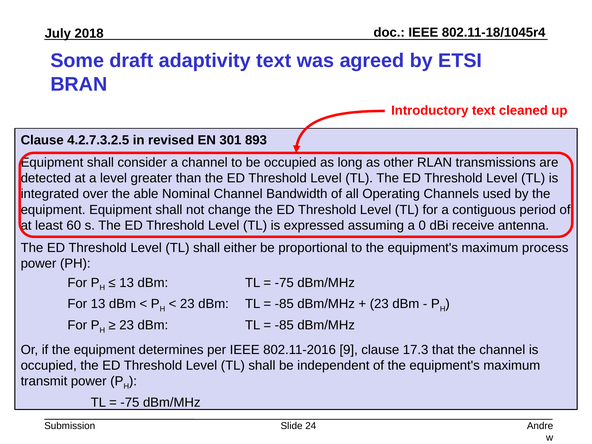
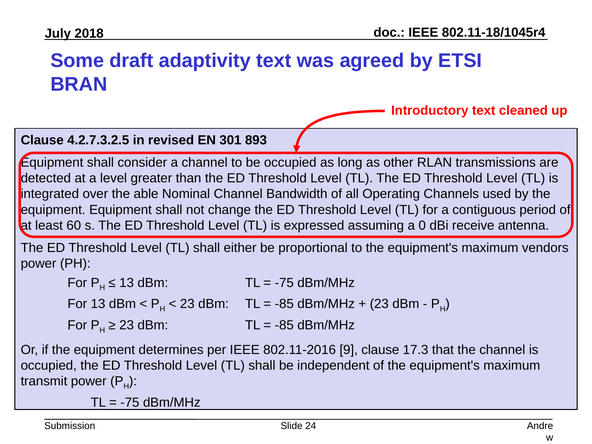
process: process -> vendors
